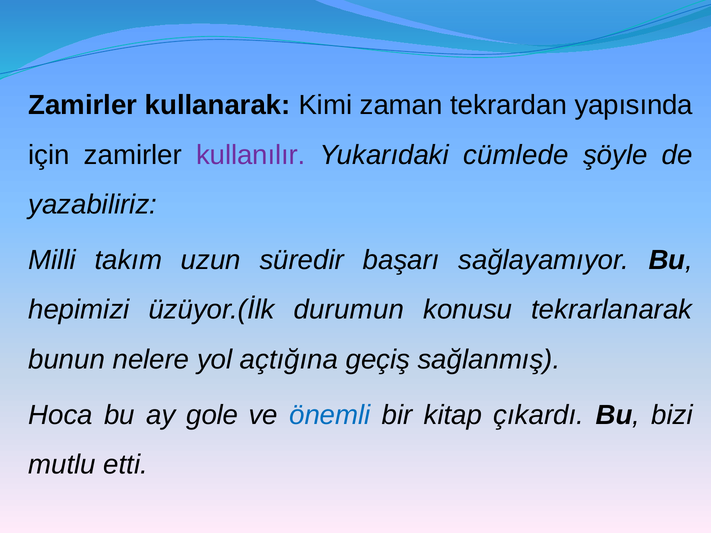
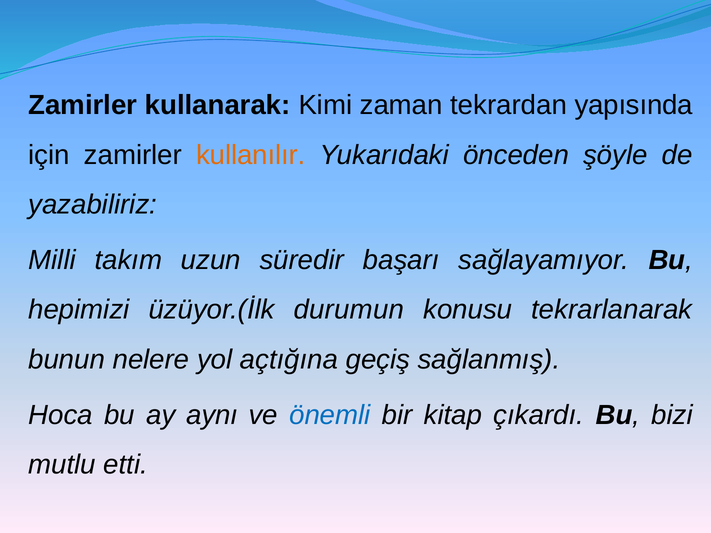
kullanılır colour: purple -> orange
cümlede: cümlede -> önceden
gole: gole -> aynı
